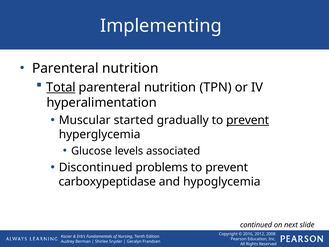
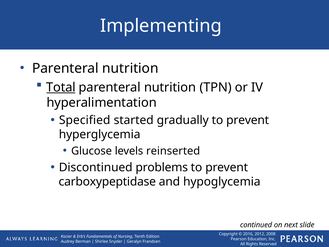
Muscular: Muscular -> Specified
prevent at (248, 120) underline: present -> none
associated: associated -> reinserted
